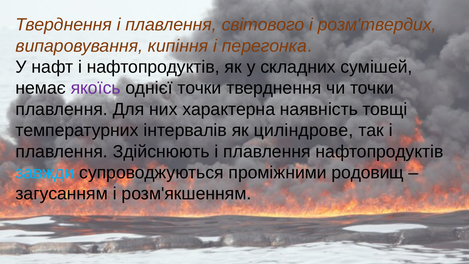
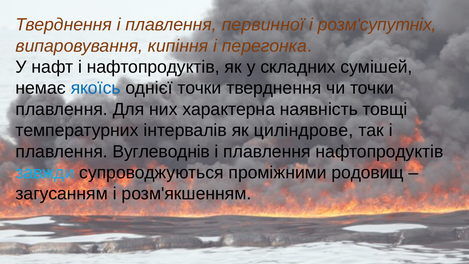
світового: світового -> первинної
розм'твердих: розм'твердих -> розм'супутніх
якоїсь colour: purple -> blue
Здійснюють: Здійснюють -> Вуглеводнів
